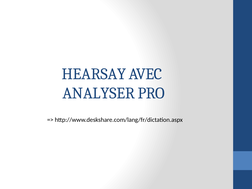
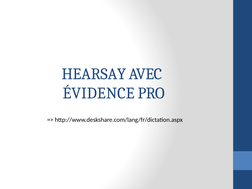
ANALYSER: ANALYSER -> ÉVIDENCE
